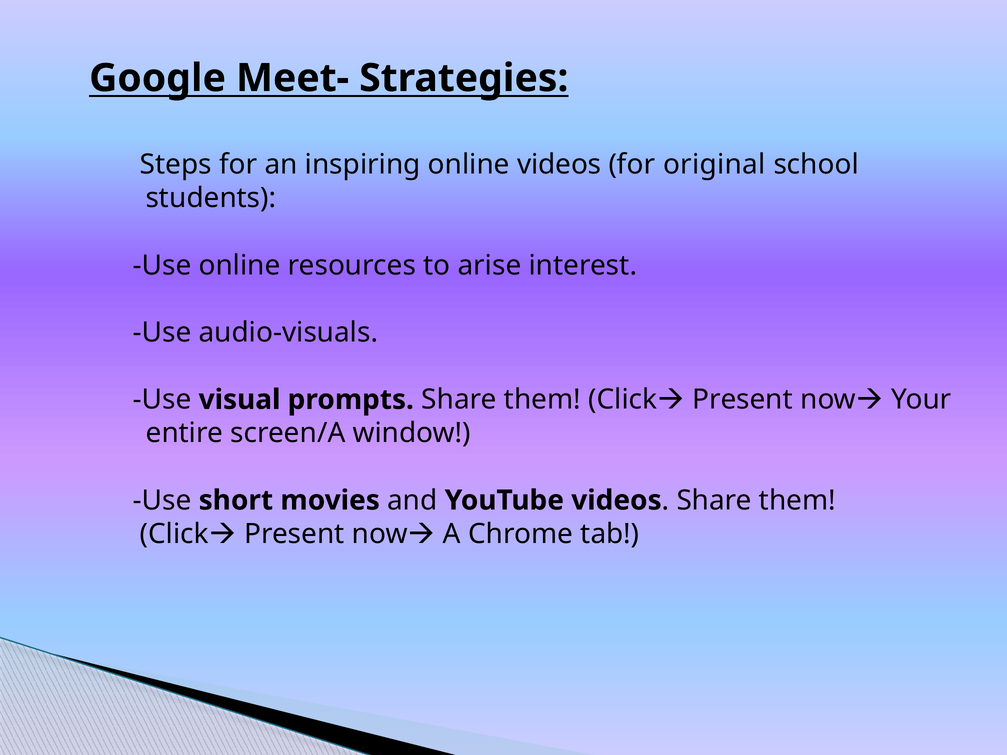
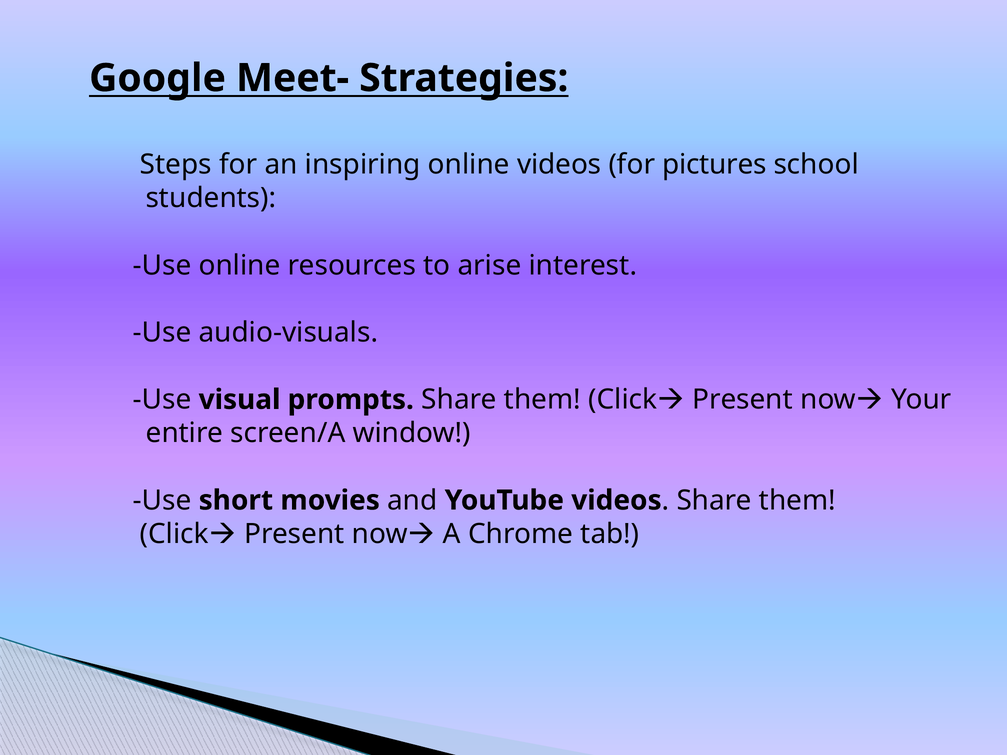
original: original -> pictures
